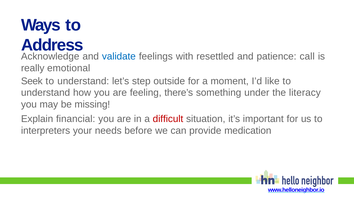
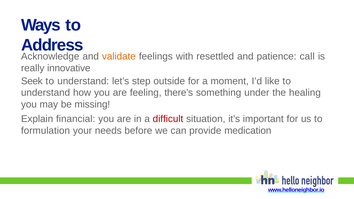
validate colour: blue -> orange
emotional: emotional -> innovative
literacy: literacy -> healing
interpreters: interpreters -> formulation
